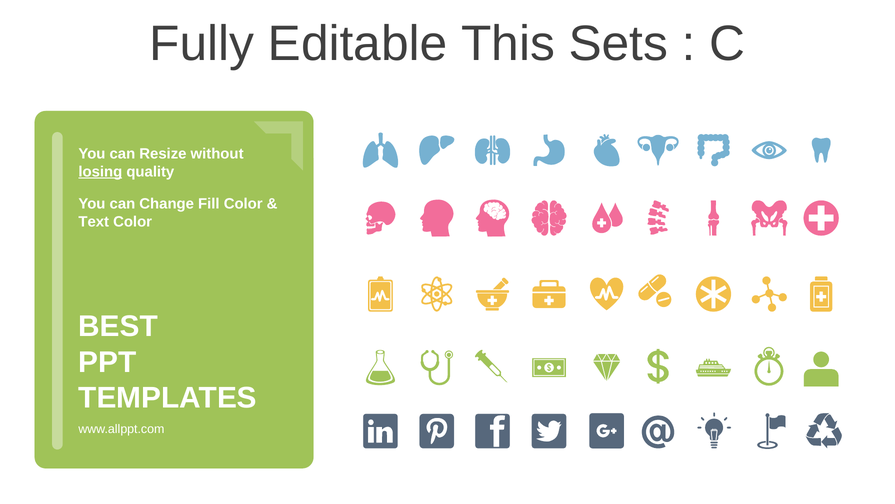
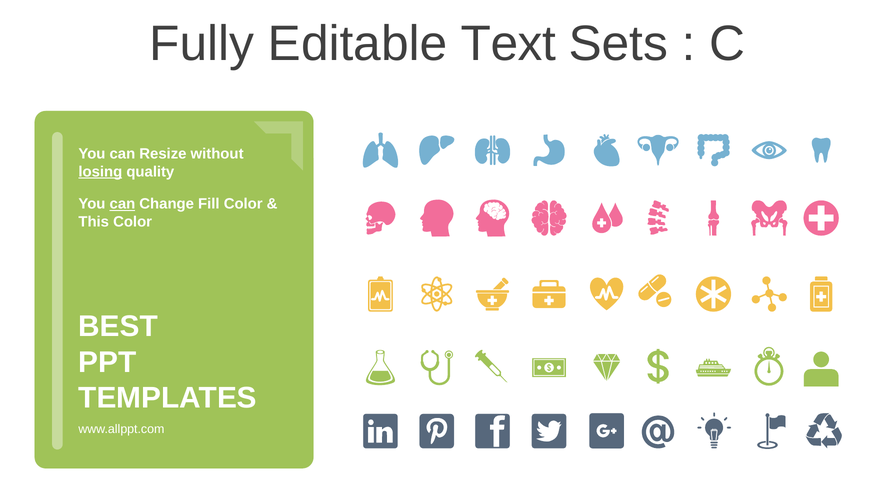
This: This -> Text
can at (122, 204) underline: none -> present
Text: Text -> This
